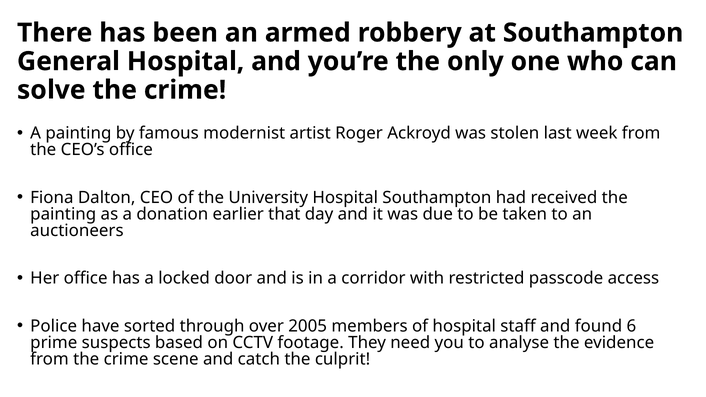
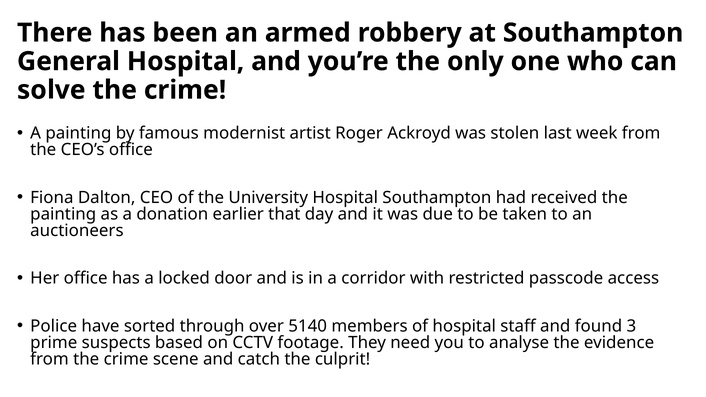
2005: 2005 -> 5140
6: 6 -> 3
